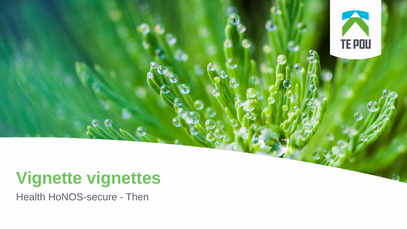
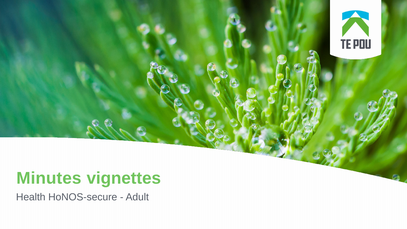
Vignette: Vignette -> Minutes
Then: Then -> Adult
